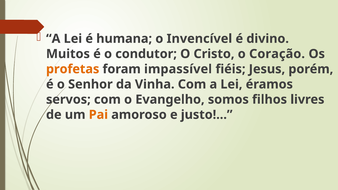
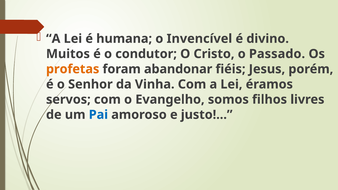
Coração: Coração -> Passado
impassível: impassível -> abandonar
Pai colour: orange -> blue
